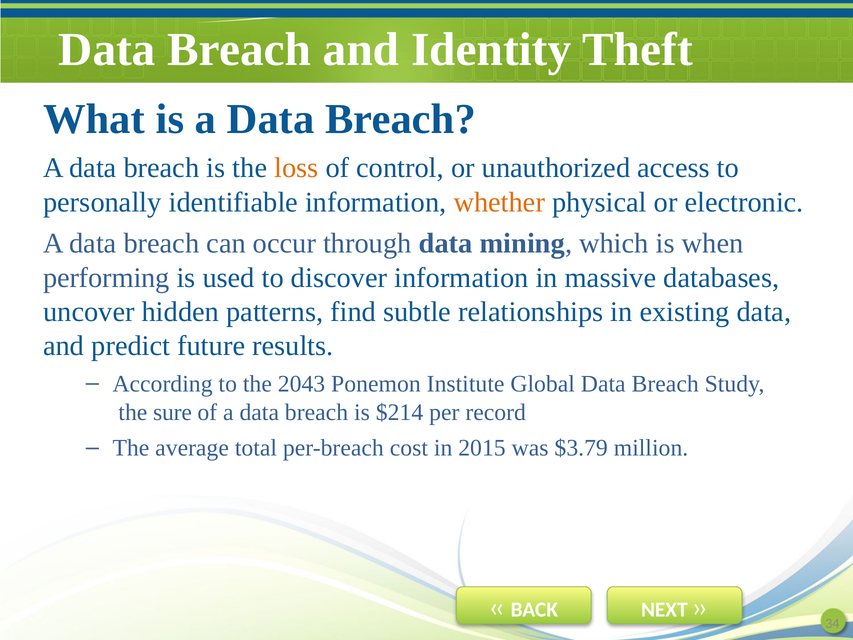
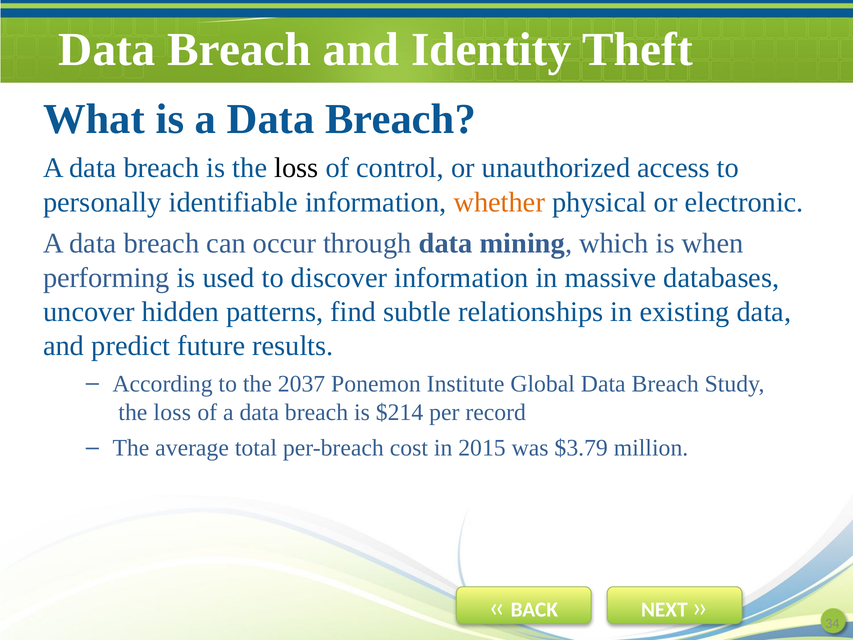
loss at (296, 168) colour: orange -> black
2043: 2043 -> 2037
sure at (173, 412): sure -> loss
